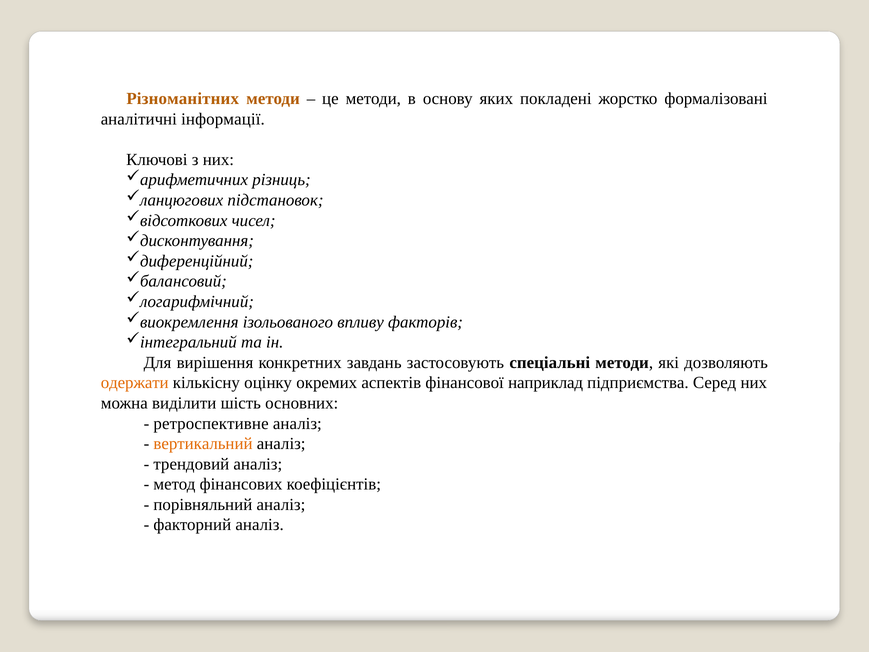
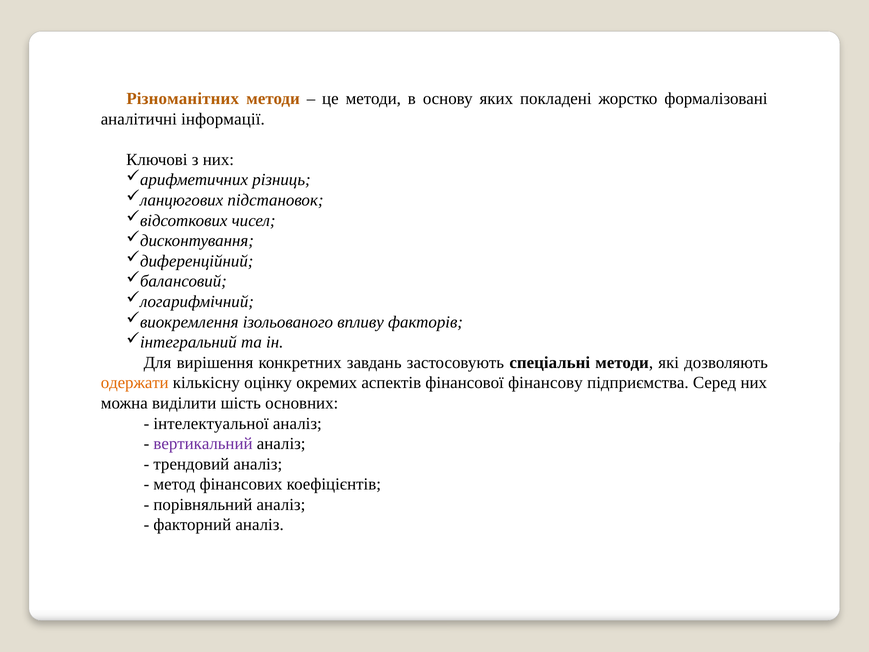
наприклад: наприклад -> фінансову
ретроспективне: ретроспективне -> інтелектуальної
вертикальний colour: orange -> purple
